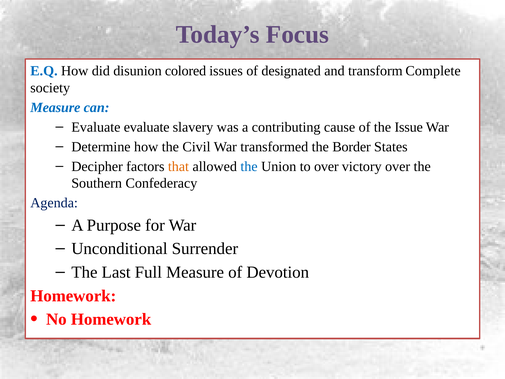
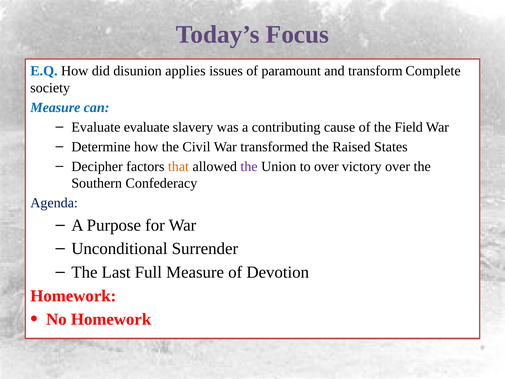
colored: colored -> applies
designated: designated -> paramount
Issue: Issue -> Field
Border: Border -> Raised
the at (249, 166) colour: blue -> purple
